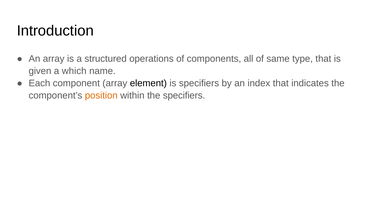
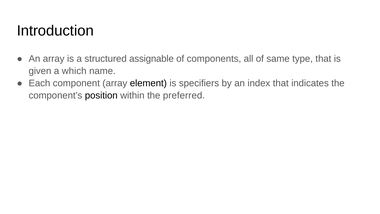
operations: operations -> assignable
position colour: orange -> black
the specifiers: specifiers -> preferred
